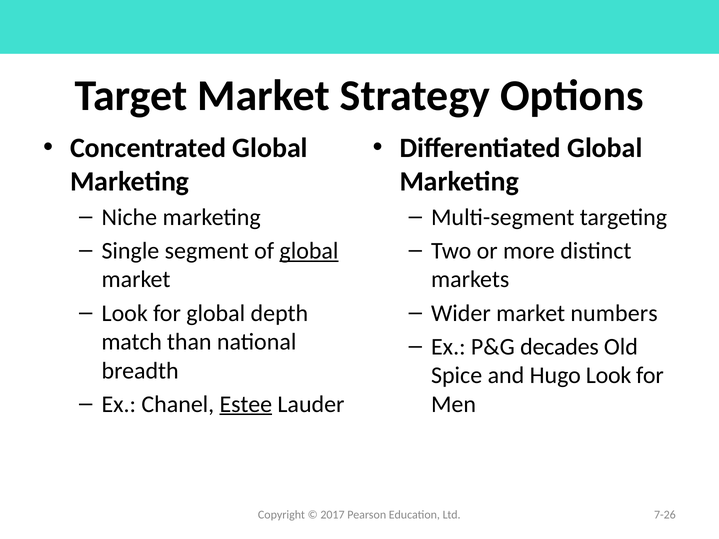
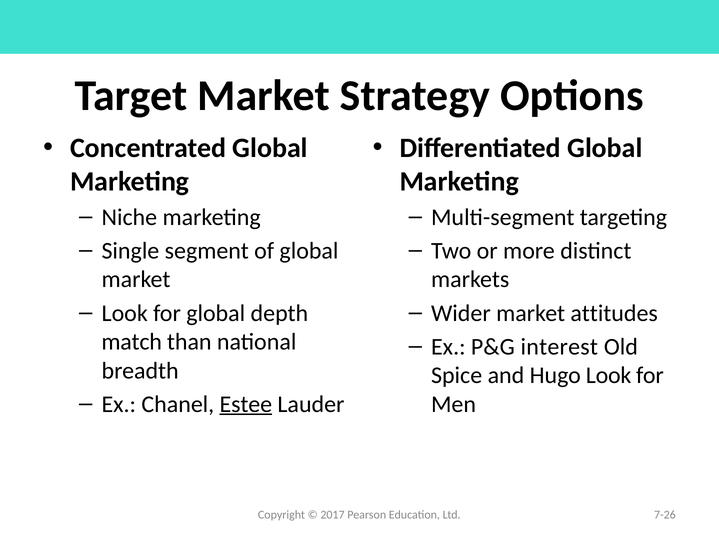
global at (309, 251) underline: present -> none
numbers: numbers -> attitudes
decades: decades -> interest
